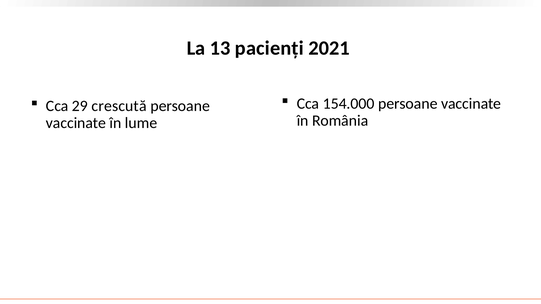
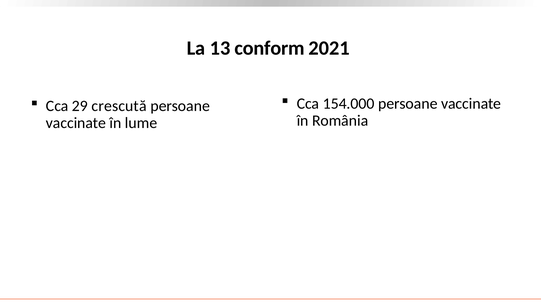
pacienți: pacienți -> conform
